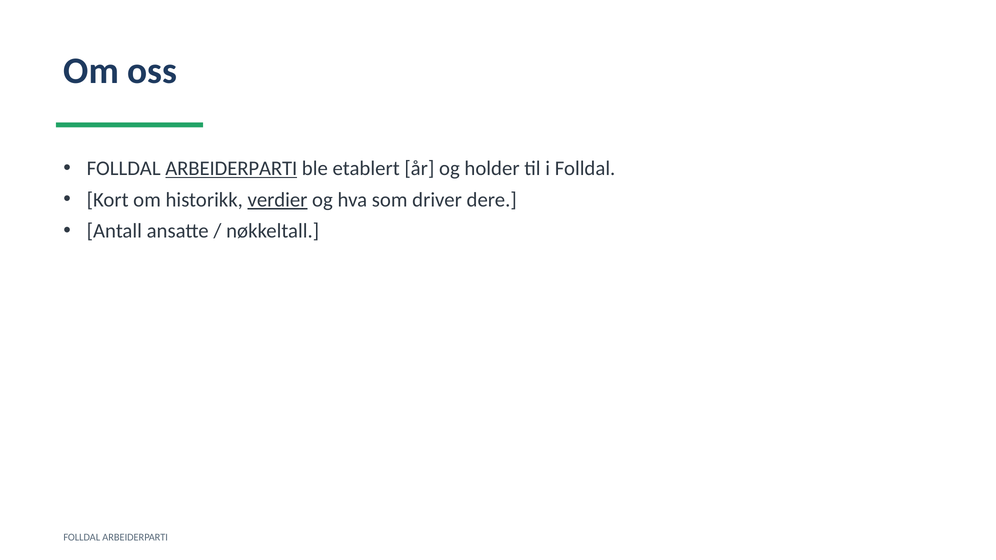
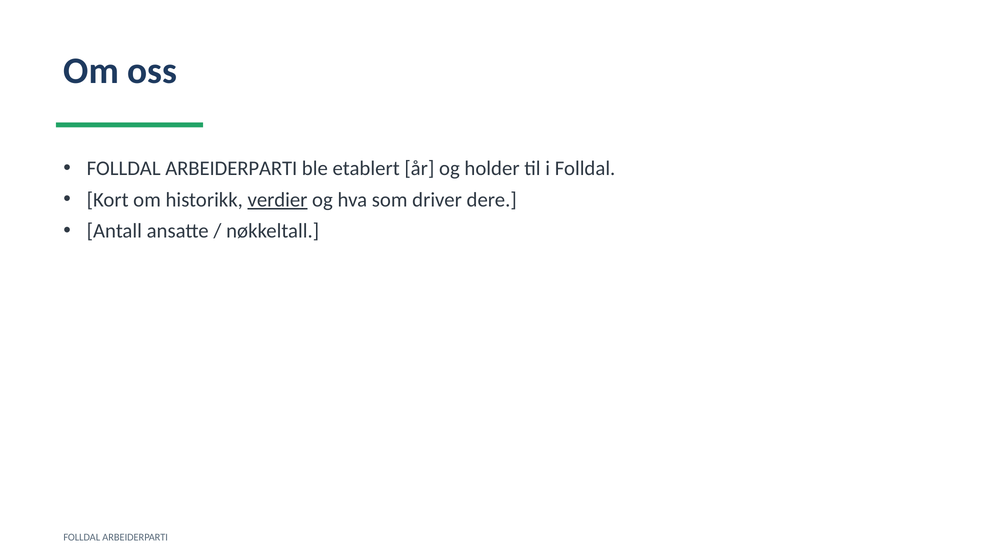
ARBEIDERPARTI at (231, 169) underline: present -> none
